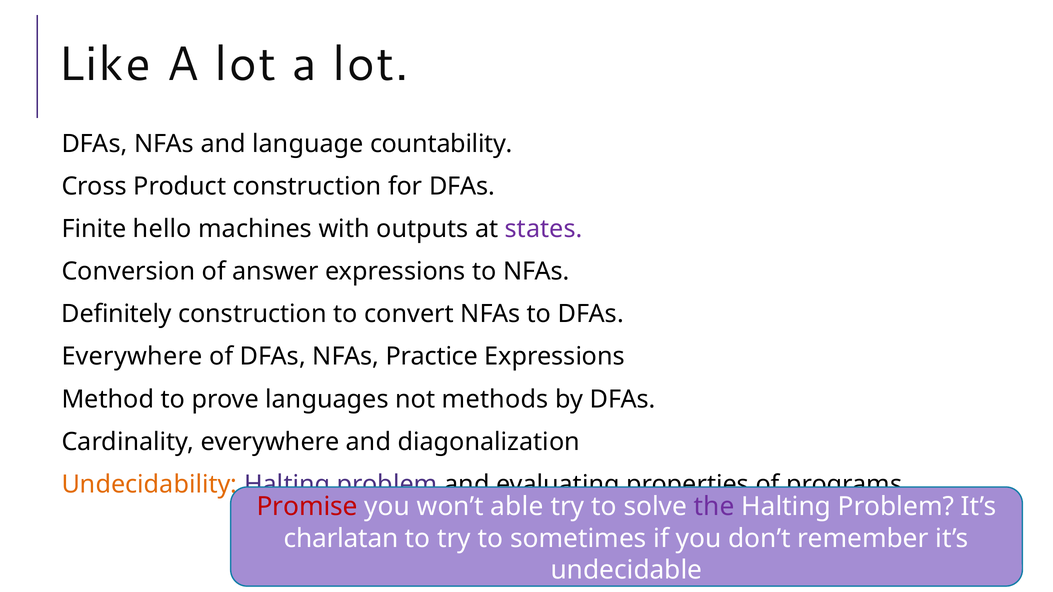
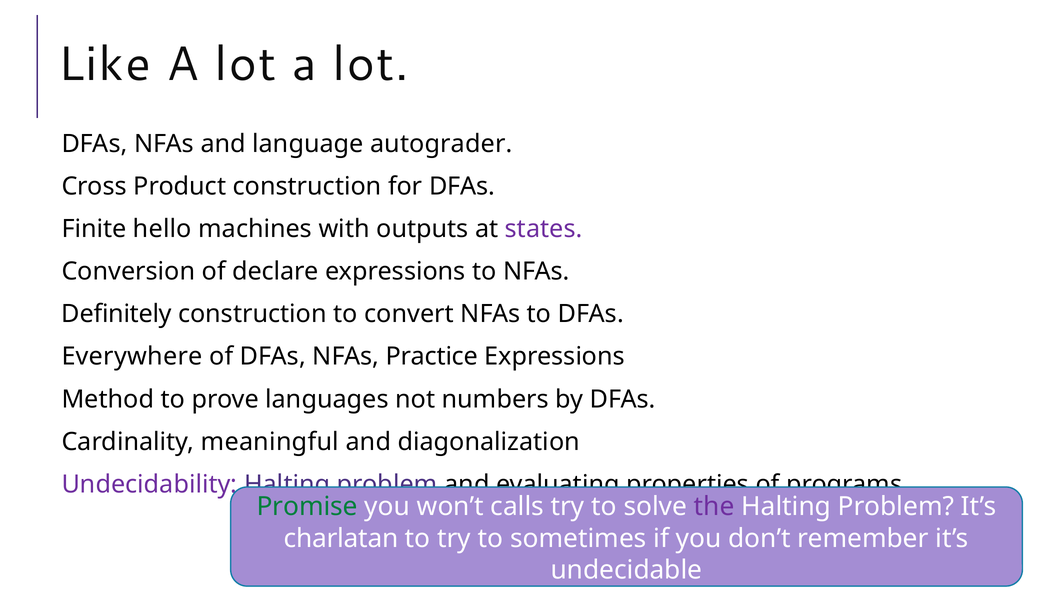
countability: countability -> autograder
answer: answer -> declare
methods: methods -> numbers
Cardinality everywhere: everywhere -> meaningful
Undecidability colour: orange -> purple
Promise colour: red -> green
able: able -> calls
